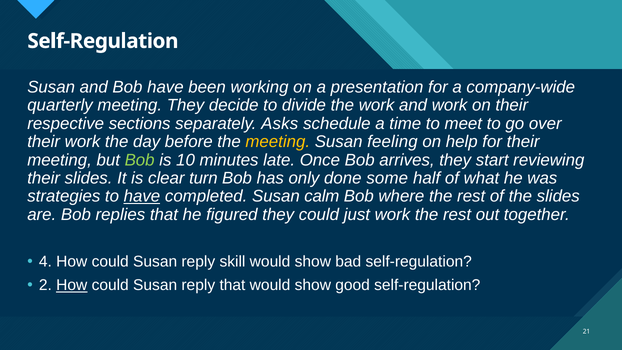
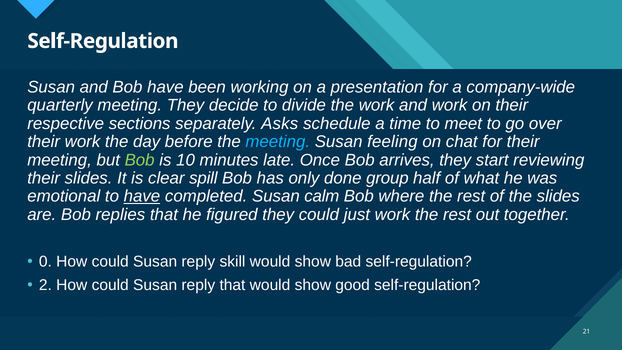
meeting at (278, 142) colour: yellow -> light blue
help: help -> chat
turn: turn -> spill
some: some -> group
strategies: strategies -> emotional
4: 4 -> 0
How at (72, 285) underline: present -> none
